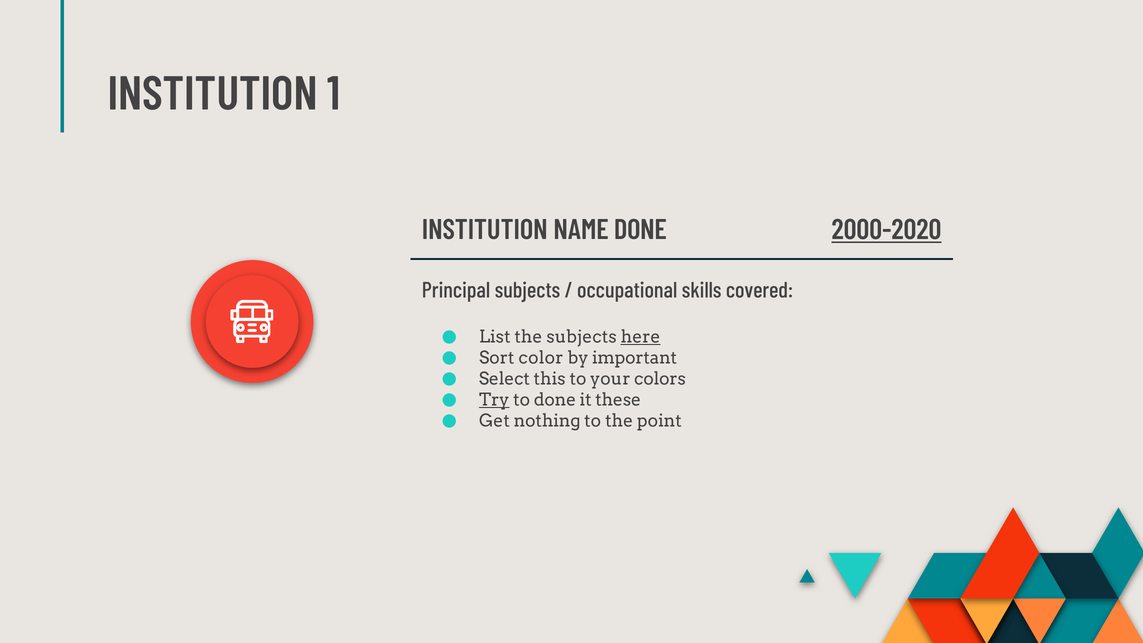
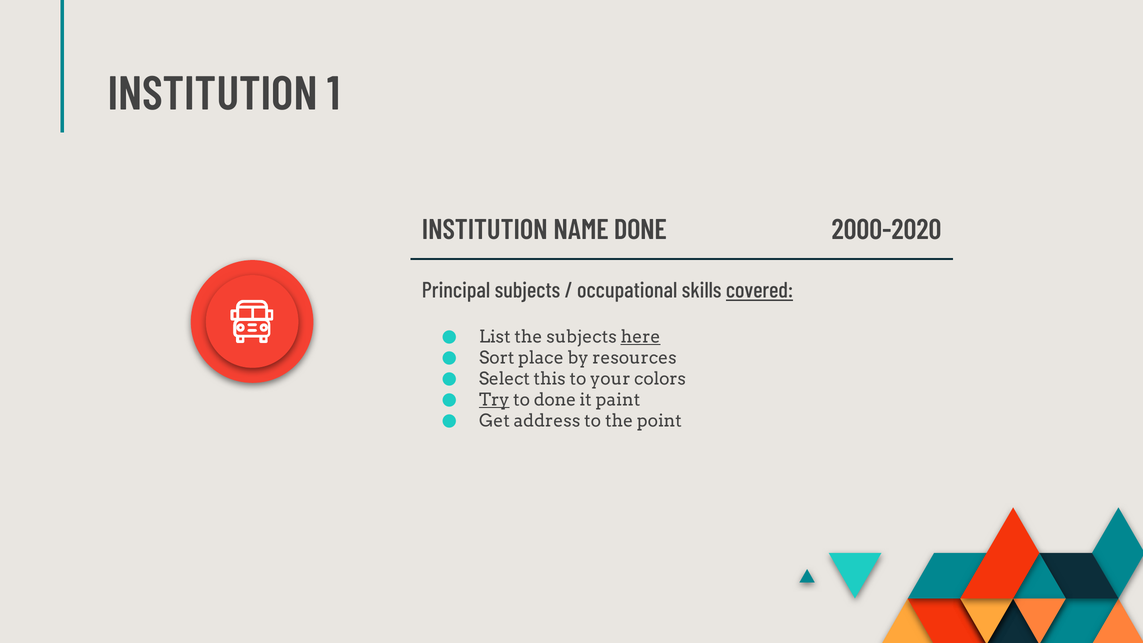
2000-2020 underline: present -> none
covered underline: none -> present
color: color -> place
important: important -> resources
these: these -> paint
nothing: nothing -> address
